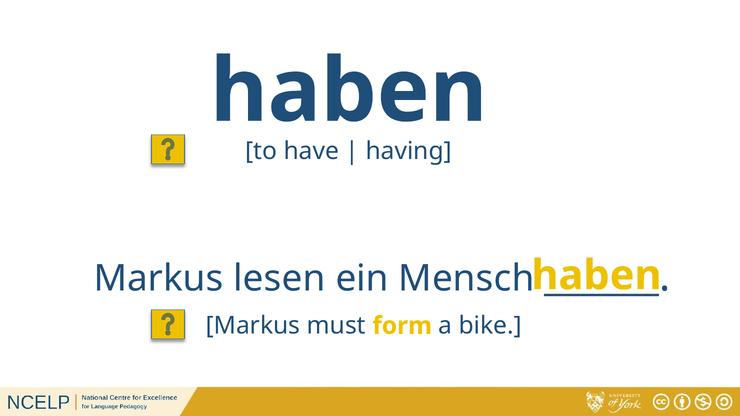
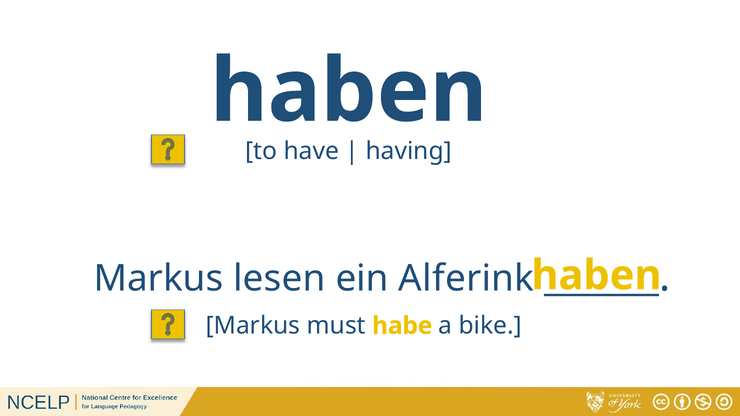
Mensch: Mensch -> Alferink
form: form -> habe
